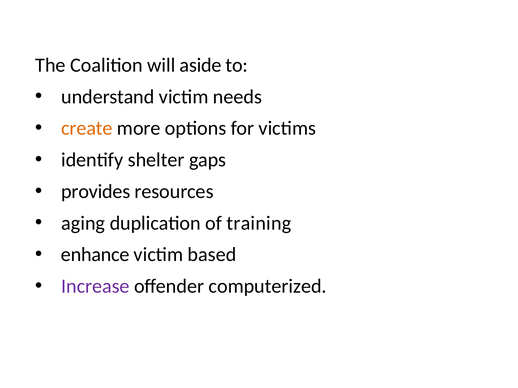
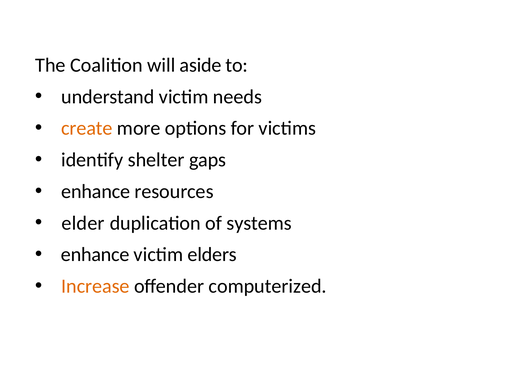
provides at (96, 192): provides -> enhance
aging: aging -> elder
training: training -> systems
based: based -> elders
Increase colour: purple -> orange
